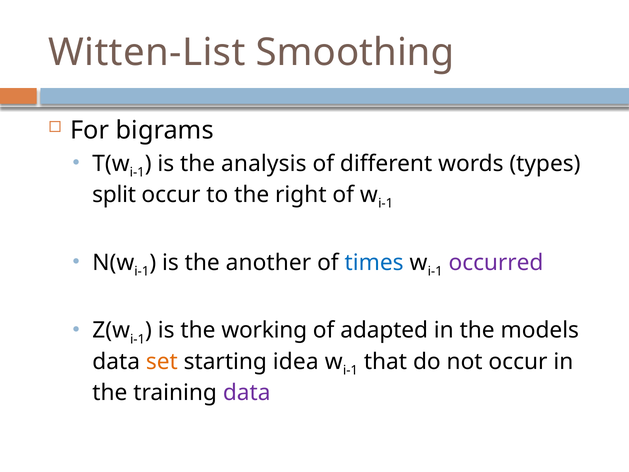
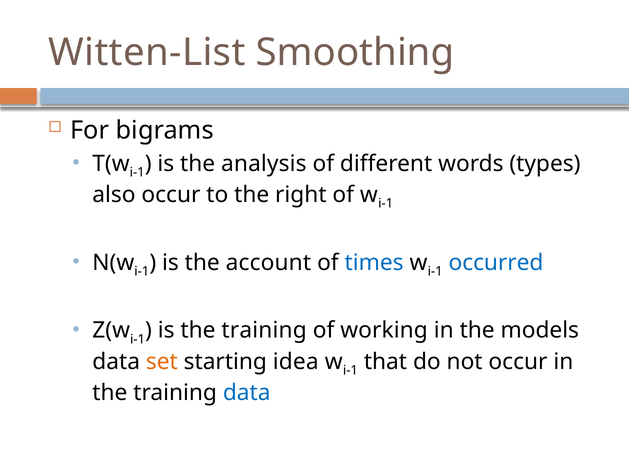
split: split -> also
another: another -> account
occurred colour: purple -> blue
is the working: working -> training
adapted: adapted -> working
data at (247, 392) colour: purple -> blue
